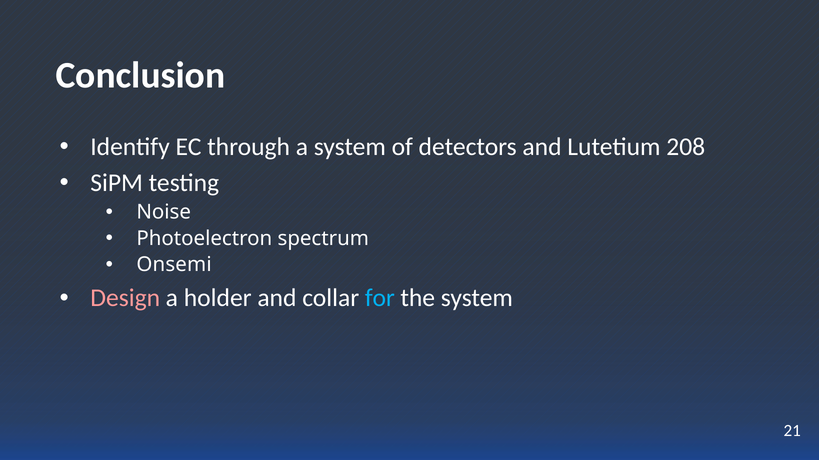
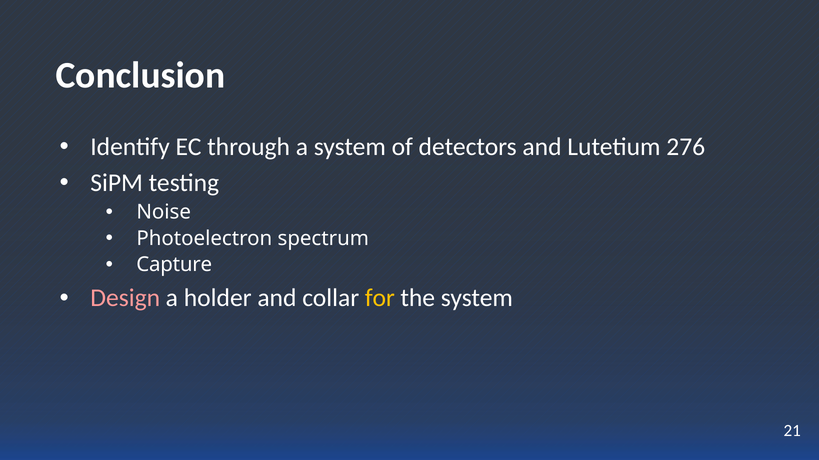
208: 208 -> 276
Onsemi: Onsemi -> Capture
for colour: light blue -> yellow
